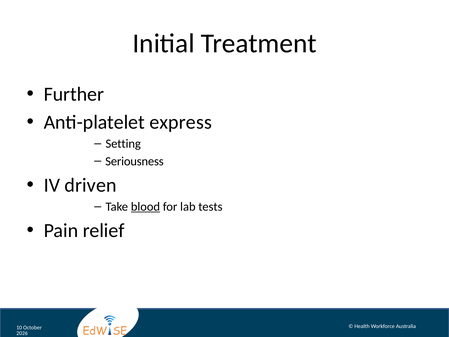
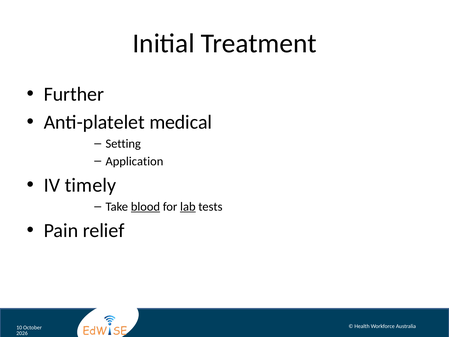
express: express -> medical
Seriousness: Seriousness -> Application
driven: driven -> timely
lab underline: none -> present
